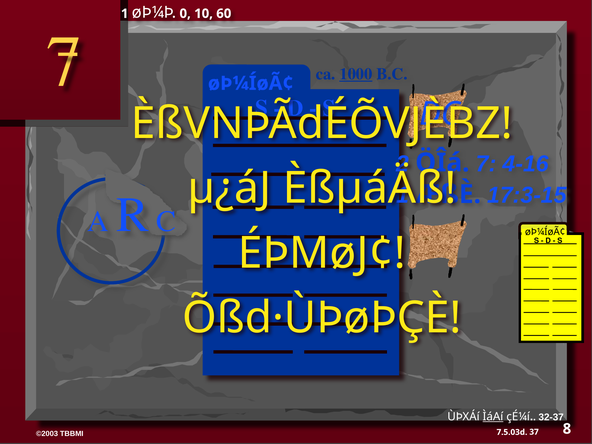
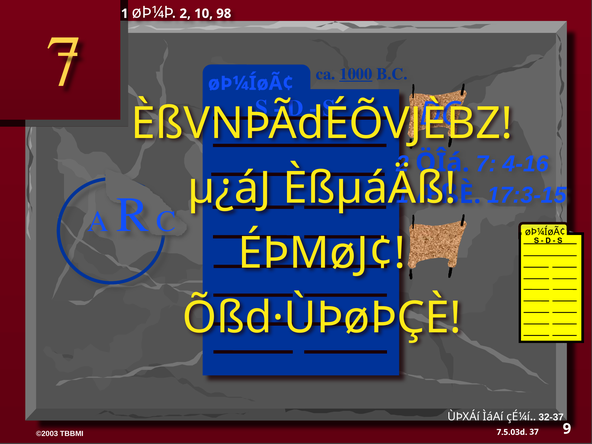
øÞ¼Þ 0: 0 -> 2
60: 60 -> 98
ÌáAí underline: present -> none
8: 8 -> 9
